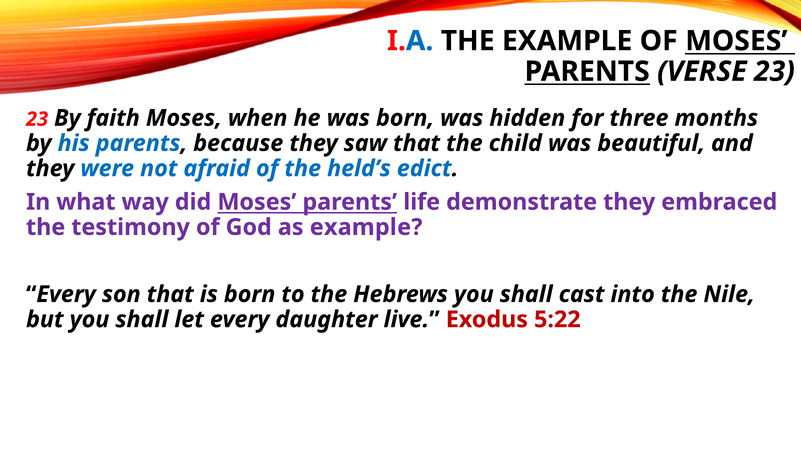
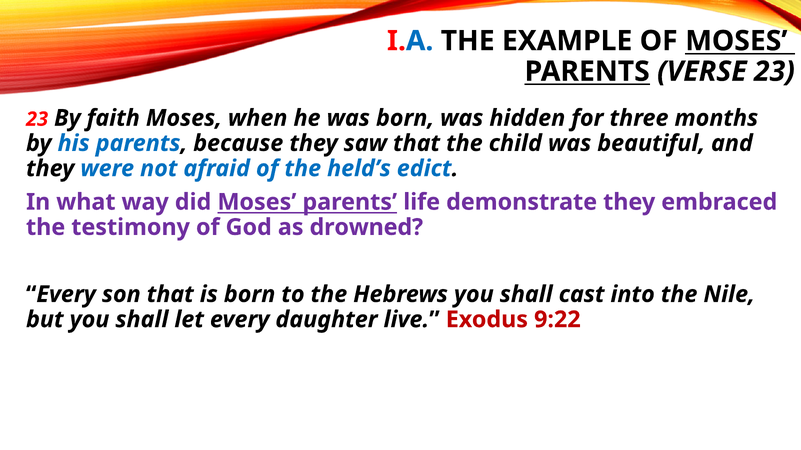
as example: example -> drowned
5:22: 5:22 -> 9:22
